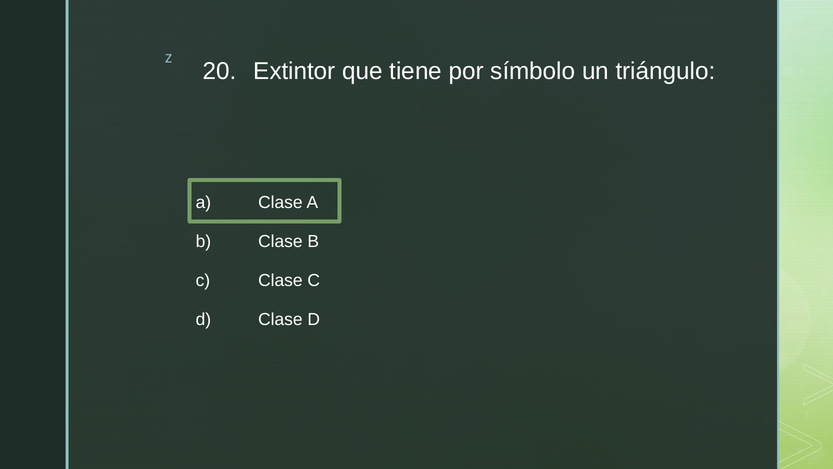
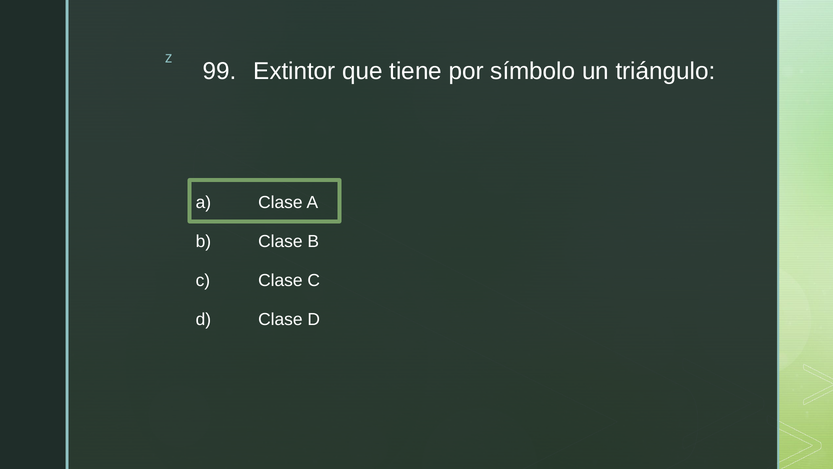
20: 20 -> 99
